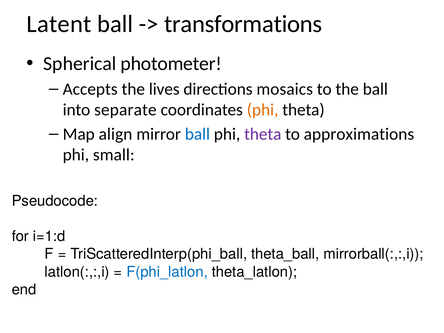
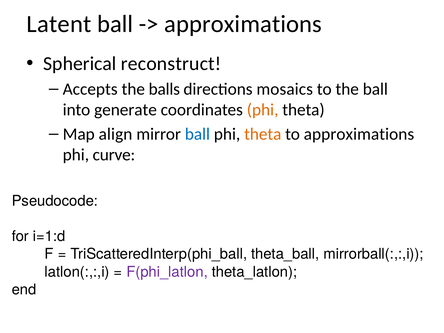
transformations at (243, 24): transformations -> approximations
photometer: photometer -> reconstruct
lives: lives -> balls
separate: separate -> generate
theta at (263, 134) colour: purple -> orange
small: small -> curve
F(phi_latlon colour: blue -> purple
